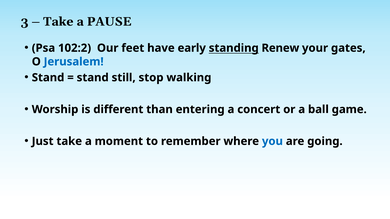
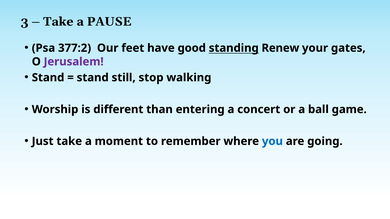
102:2: 102:2 -> 377:2
early: early -> good
Jerusalem colour: blue -> purple
